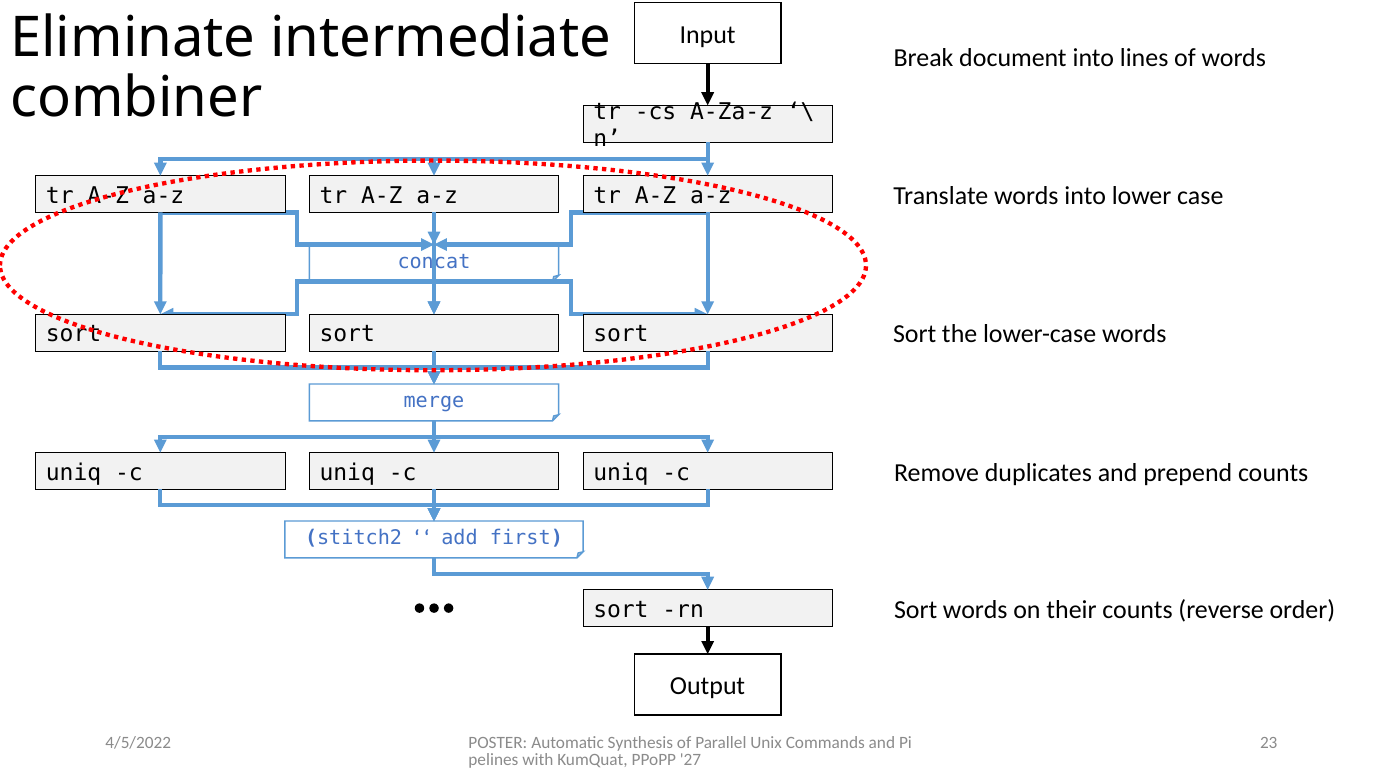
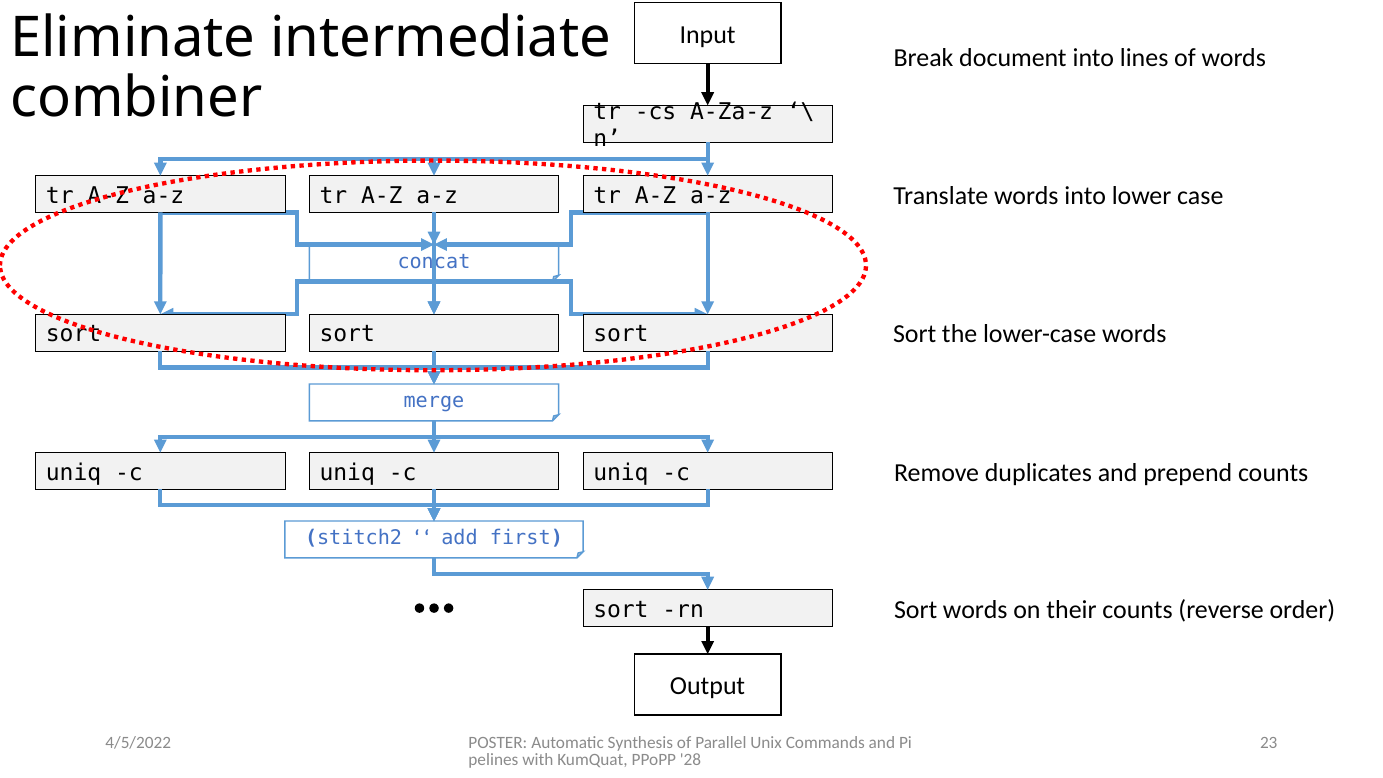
27: 27 -> 28
